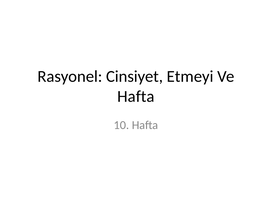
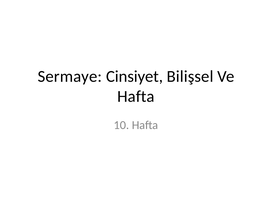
Rasyonel: Rasyonel -> Sermaye
Etmeyi: Etmeyi -> Bilişsel
